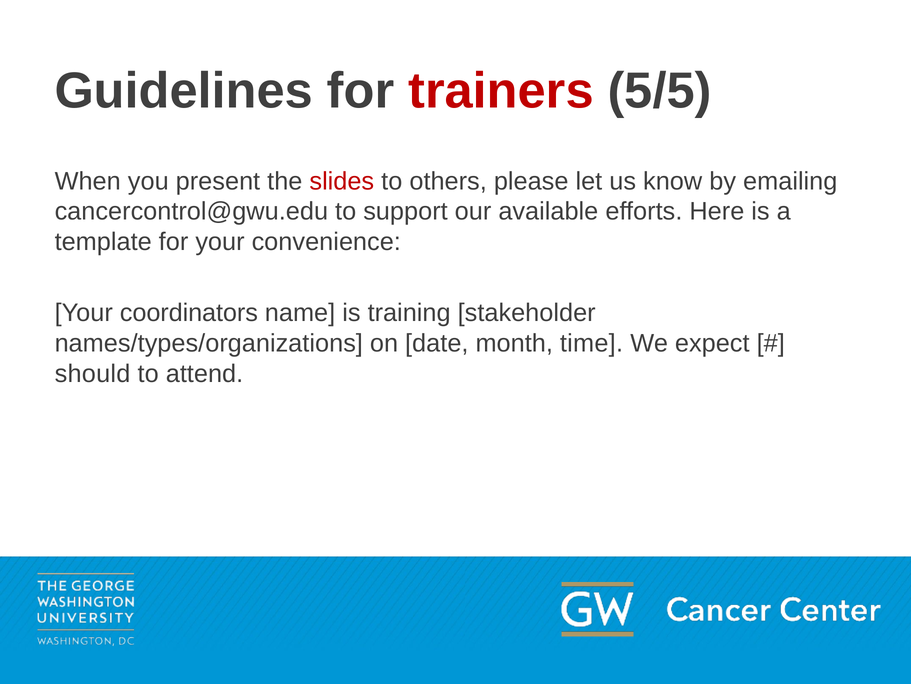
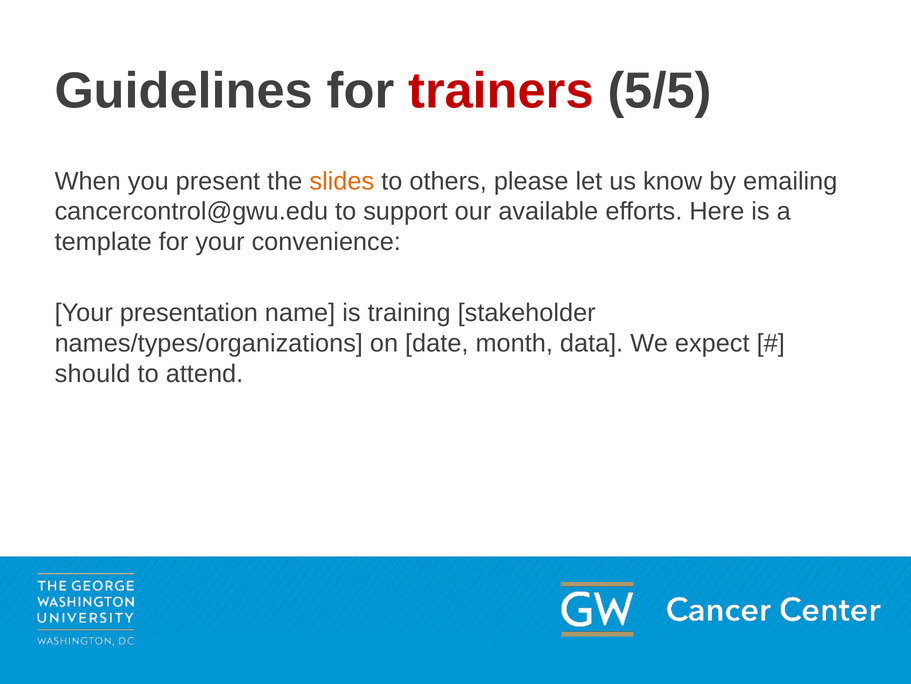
slides colour: red -> orange
coordinators: coordinators -> presentation
time: time -> data
